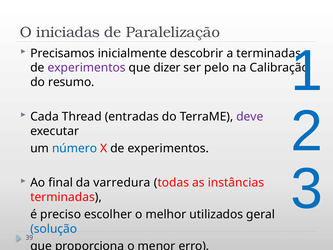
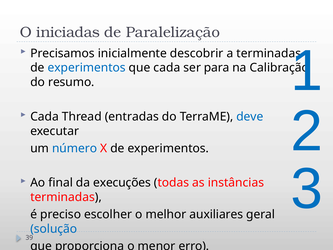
experimentos at (87, 68) colour: purple -> blue
que dizer: dizer -> cada
pelo: pelo -> para
deve colour: purple -> blue
varredura: varredura -> execuções
utilizados: utilizados -> auxiliares
